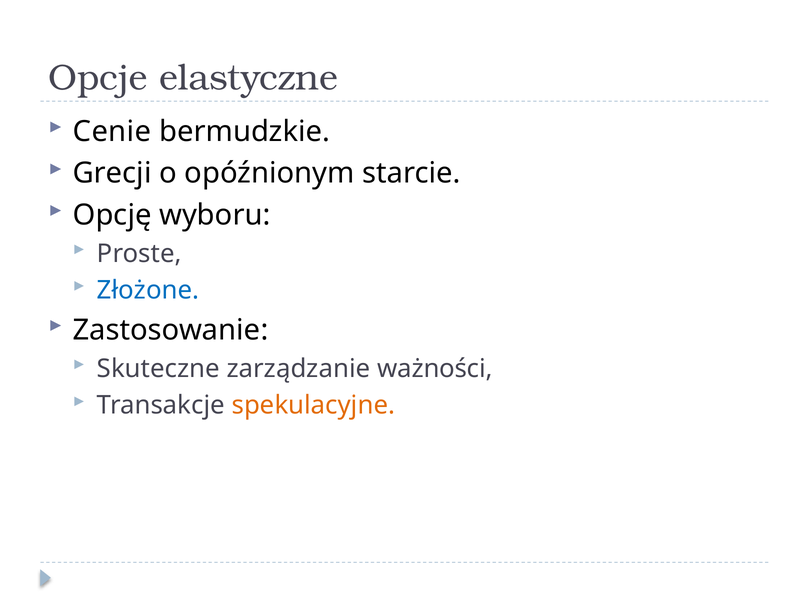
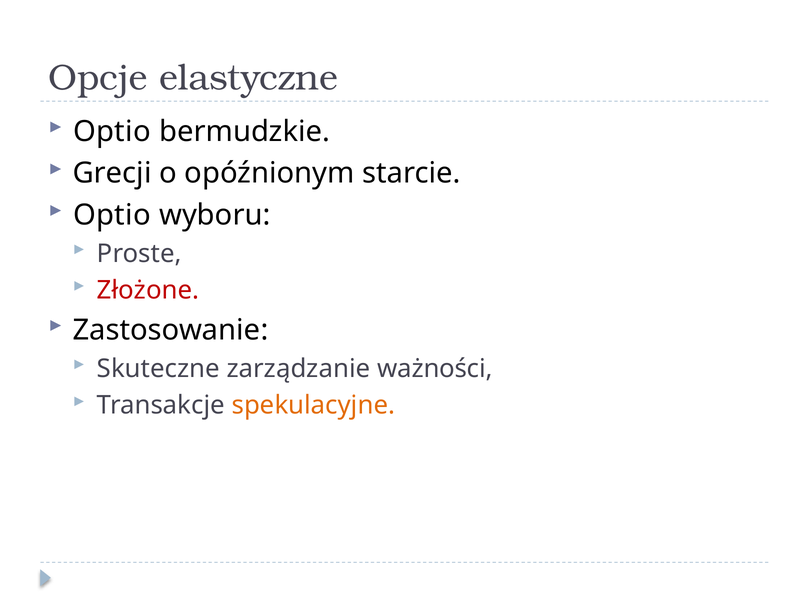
Cenie at (112, 131): Cenie -> Optio
Opcję at (112, 215): Opcję -> Optio
Złożone colour: blue -> red
